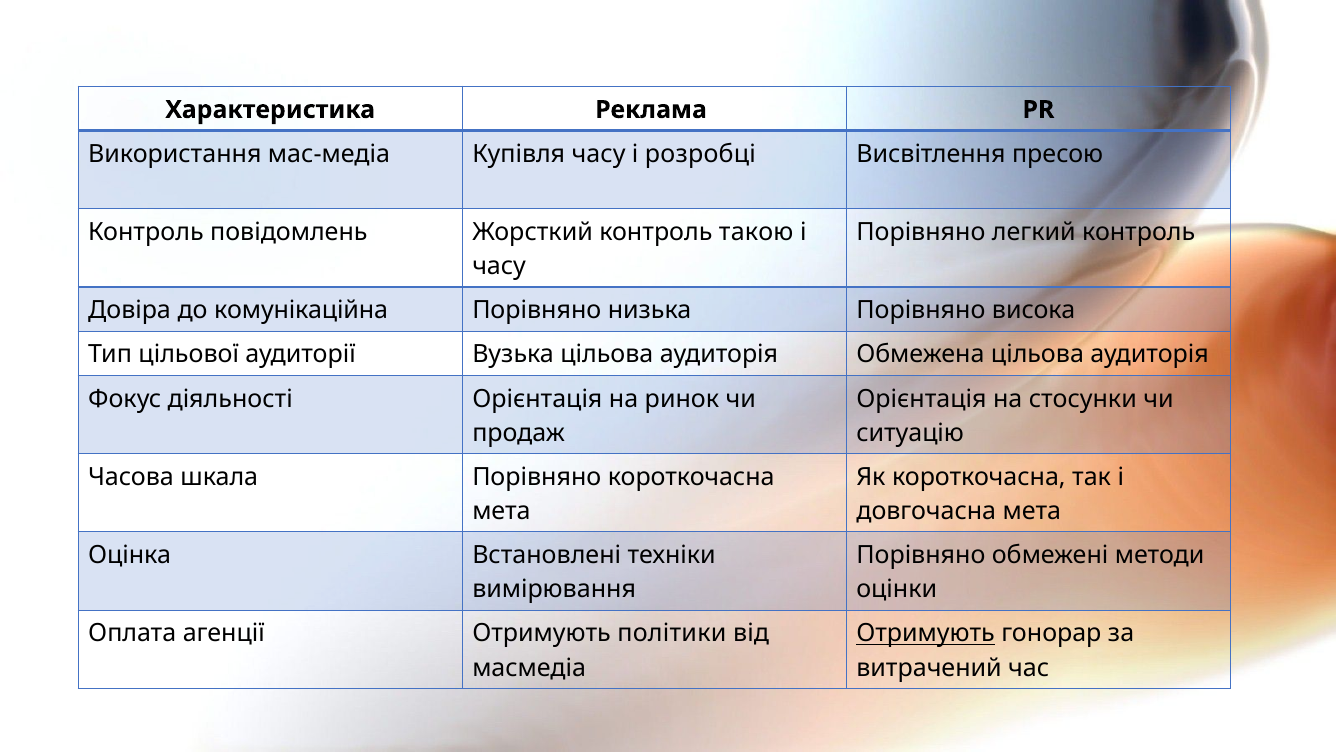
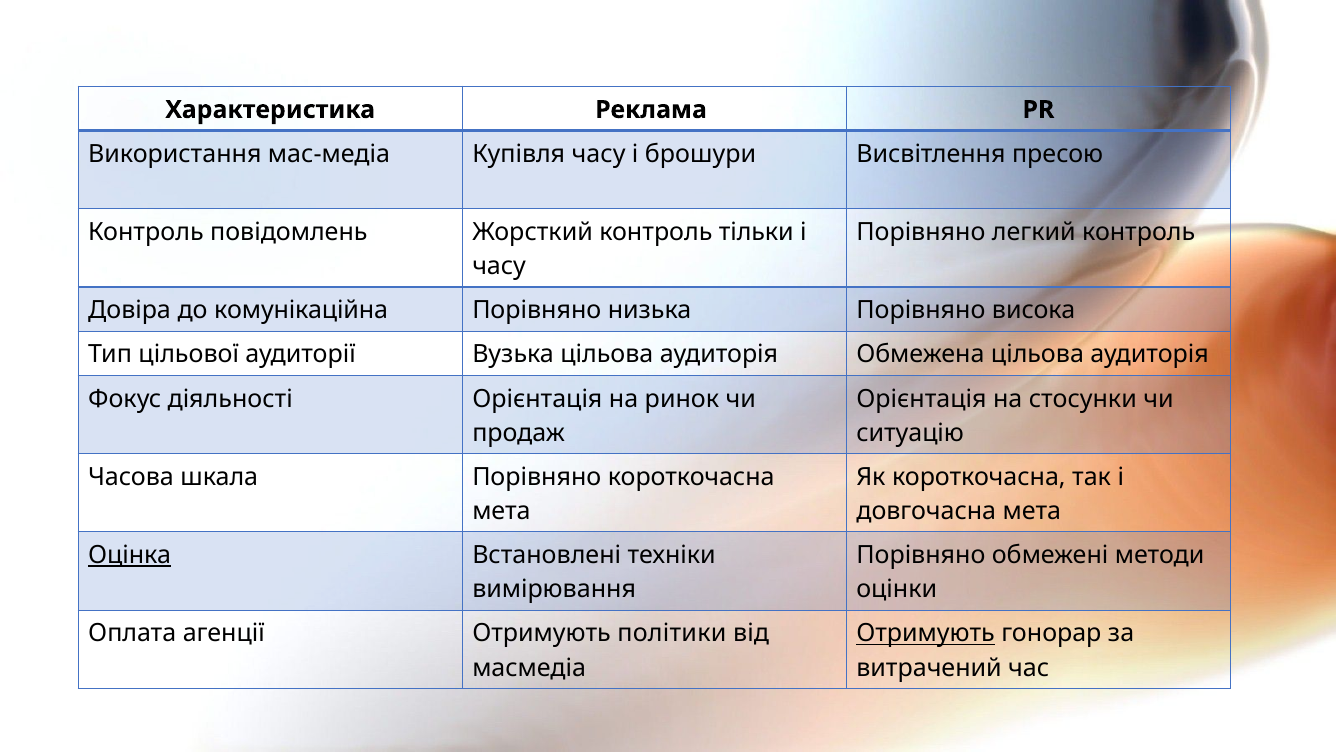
розробці: розробці -> брошури
такою: такою -> тільки
Оцінка underline: none -> present
